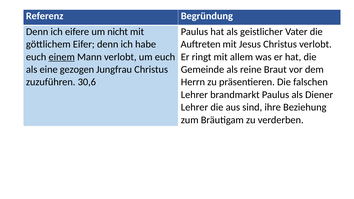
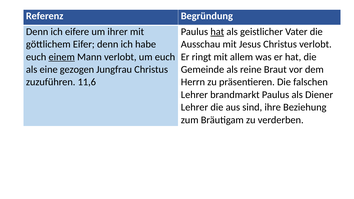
nicht: nicht -> ihrer
hat at (217, 32) underline: none -> present
Auftreten: Auftreten -> Ausschau
30,6: 30,6 -> 11,6
